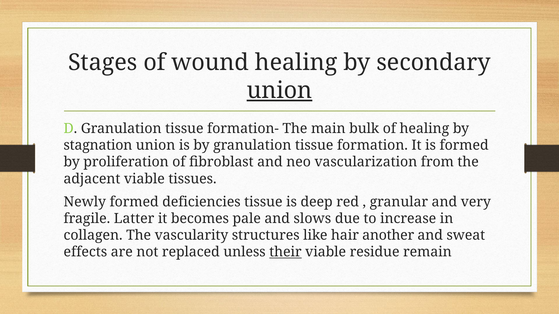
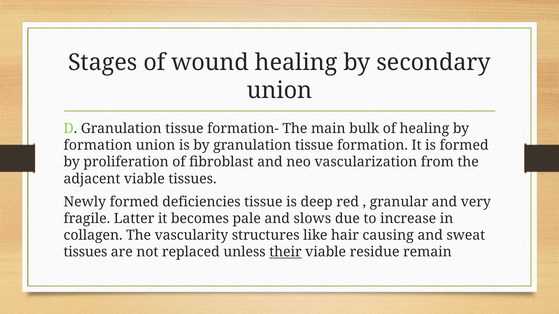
union at (279, 91) underline: present -> none
stagnation at (98, 145): stagnation -> formation
another: another -> causing
effects at (85, 252): effects -> tissues
